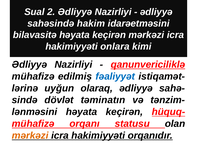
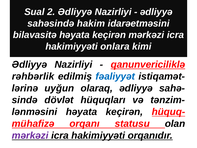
mühafizə at (33, 76): mühafizə -> rəhbərlik
təminatın: təminatın -> hüquqları
mərkəzi at (30, 135) colour: orange -> purple
